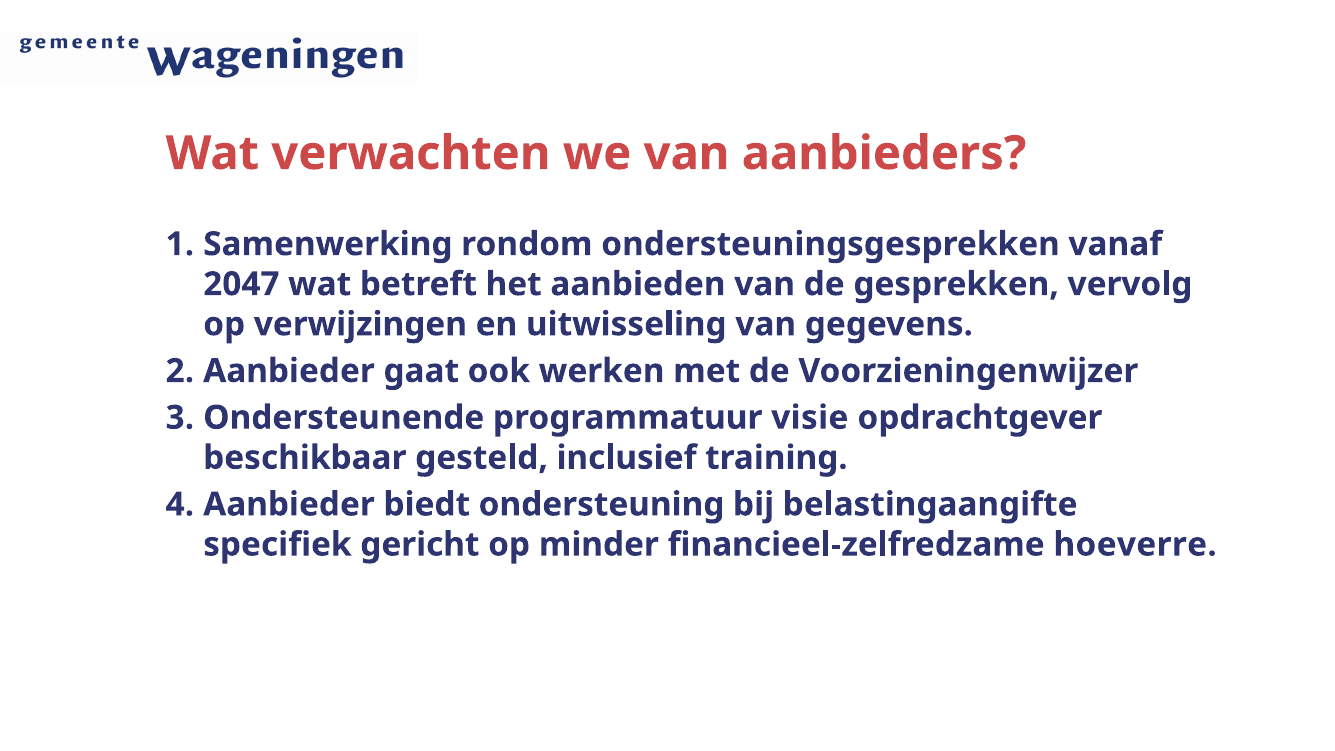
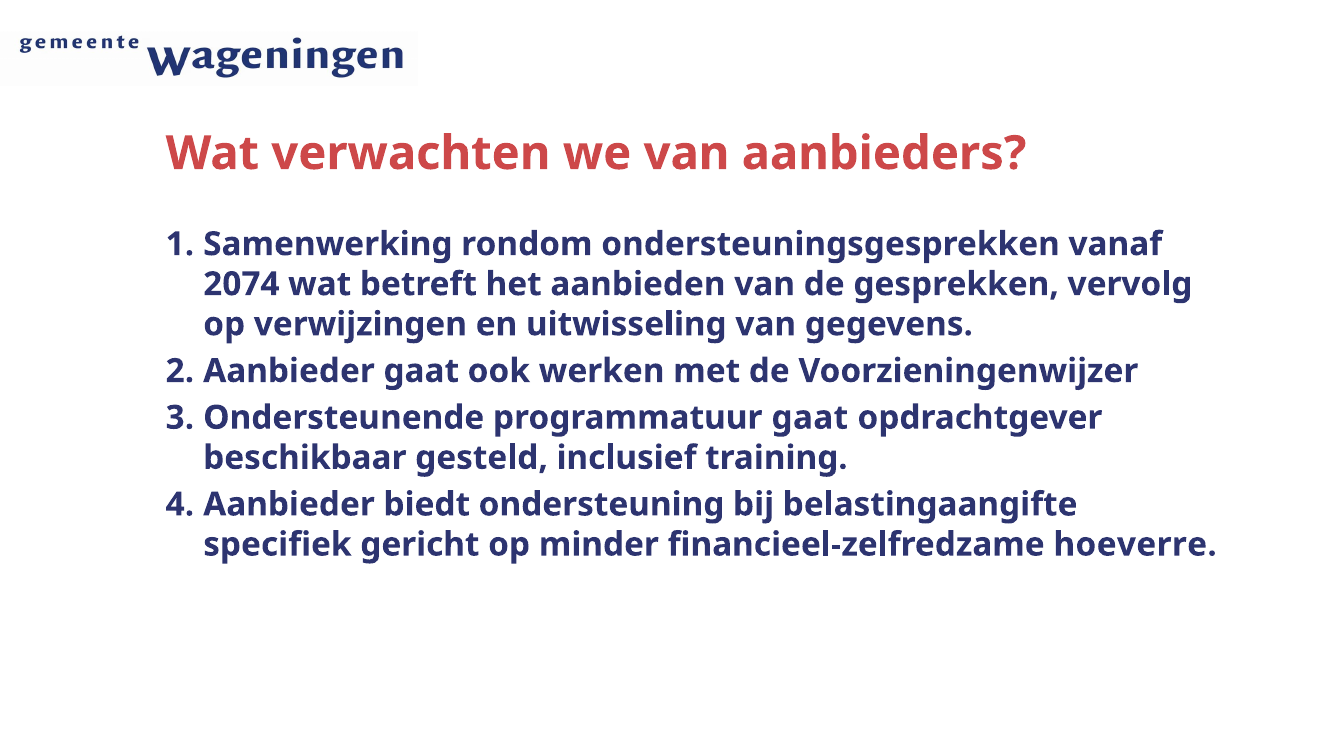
2047: 2047 -> 2074
programmatuur visie: visie -> gaat
